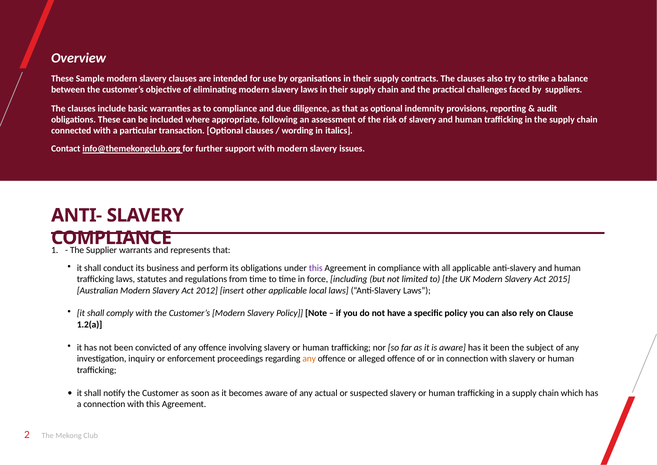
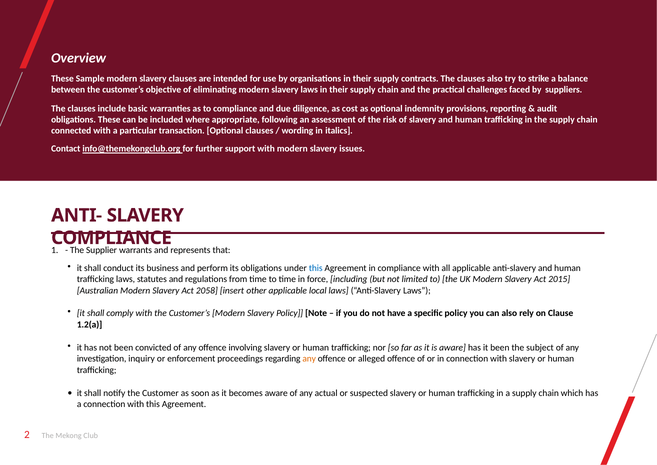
as that: that -> cost
this at (316, 268) colour: purple -> blue
2012: 2012 -> 2058
